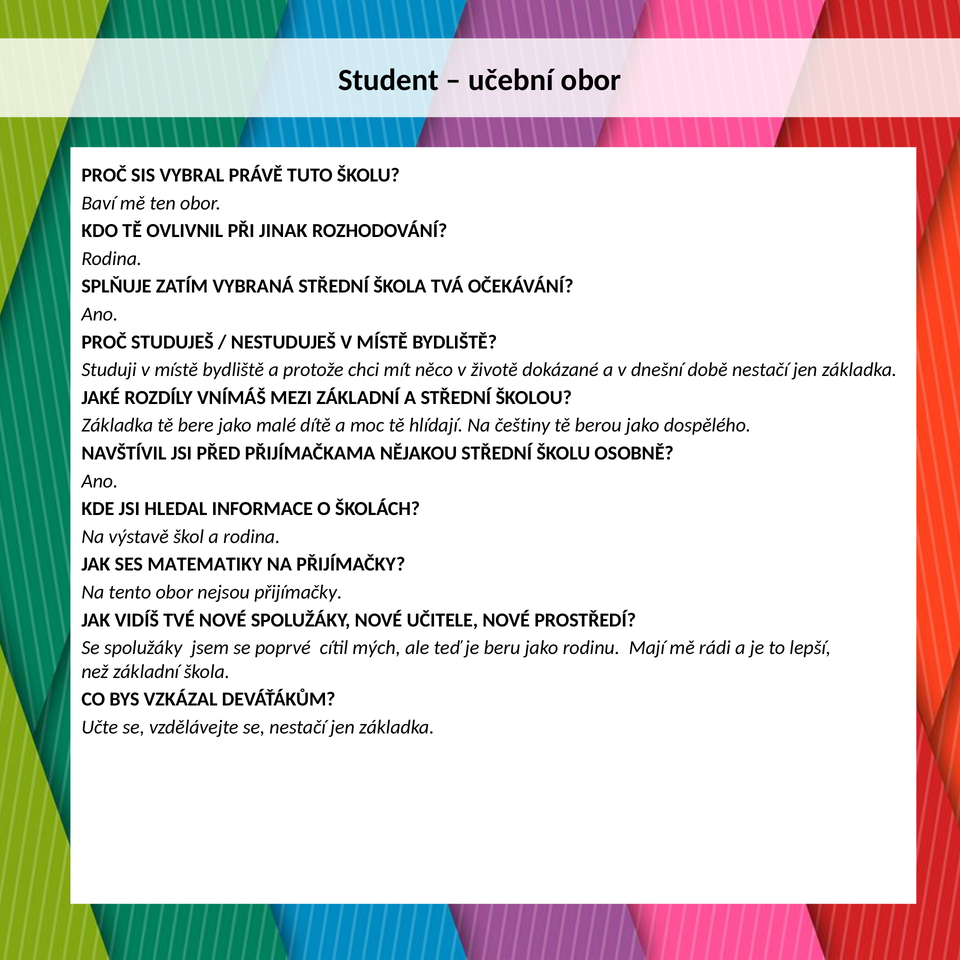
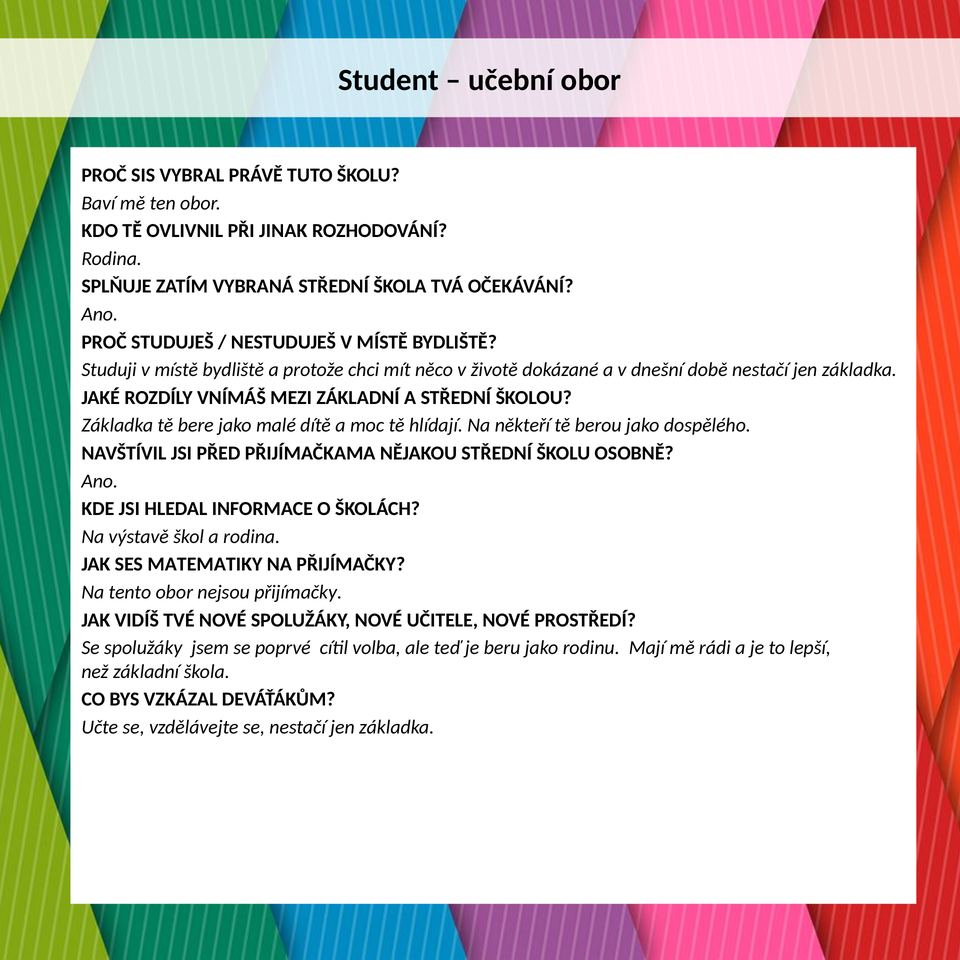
češtiny: češtiny -> někteří
mých: mých -> volba
